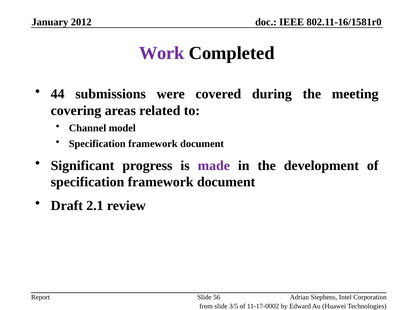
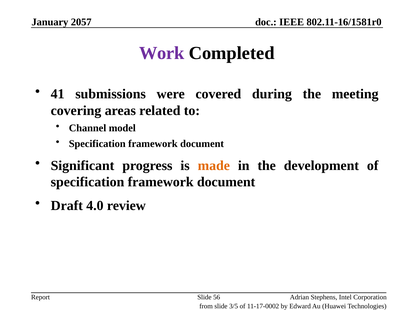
2012: 2012 -> 2057
44: 44 -> 41
made colour: purple -> orange
2.1: 2.1 -> 4.0
